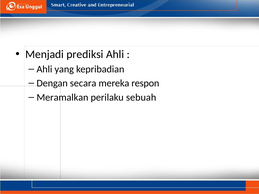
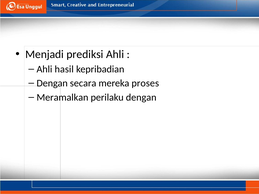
yang: yang -> hasil
respon: respon -> proses
perilaku sebuah: sebuah -> dengan
